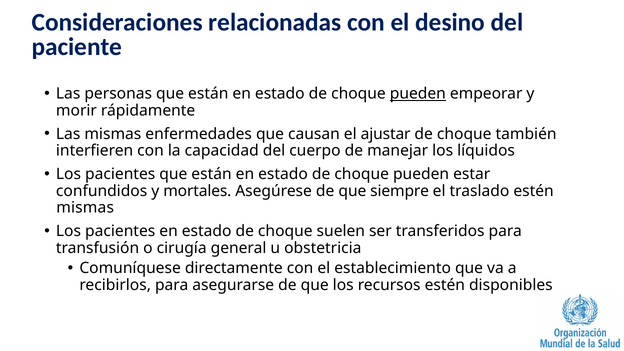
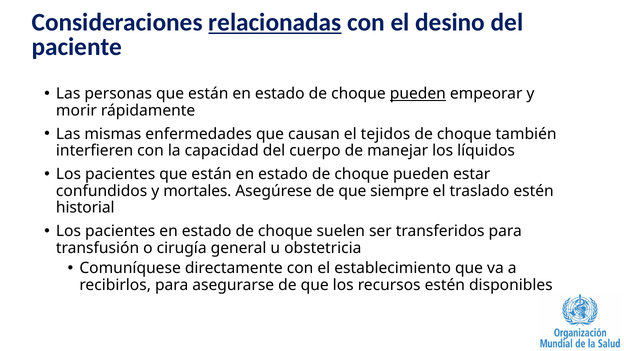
relacionadas underline: none -> present
ajustar: ajustar -> tejidos
mismas at (85, 208): mismas -> historial
